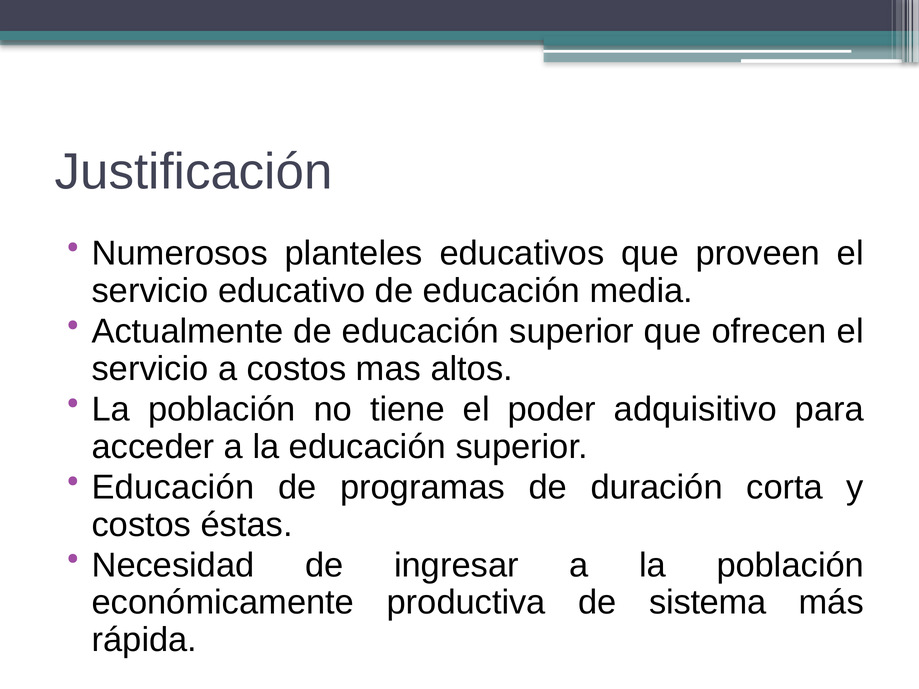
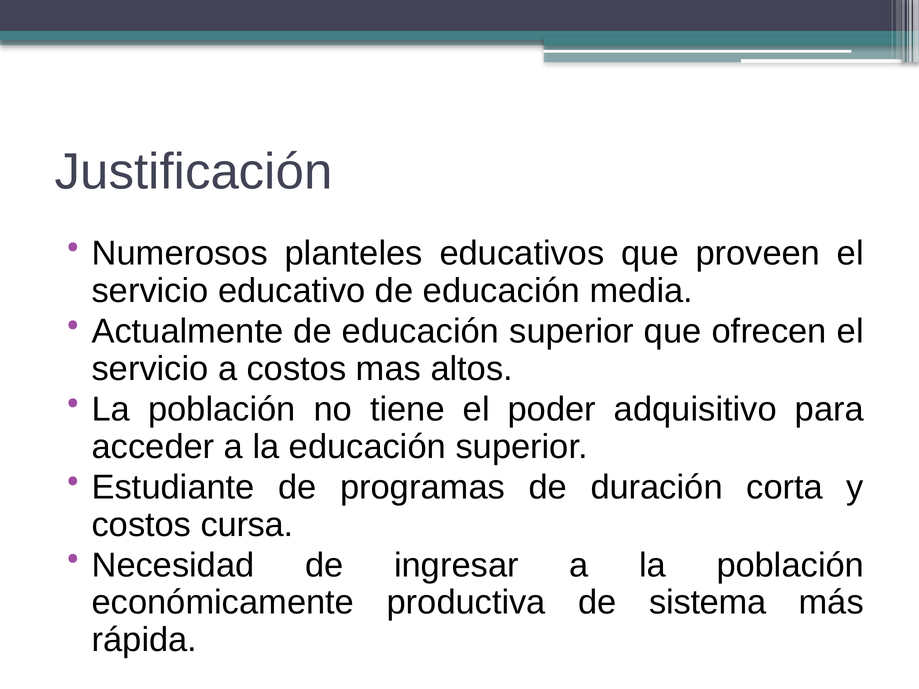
Educación at (173, 488): Educación -> Estudiante
éstas: éstas -> cursa
